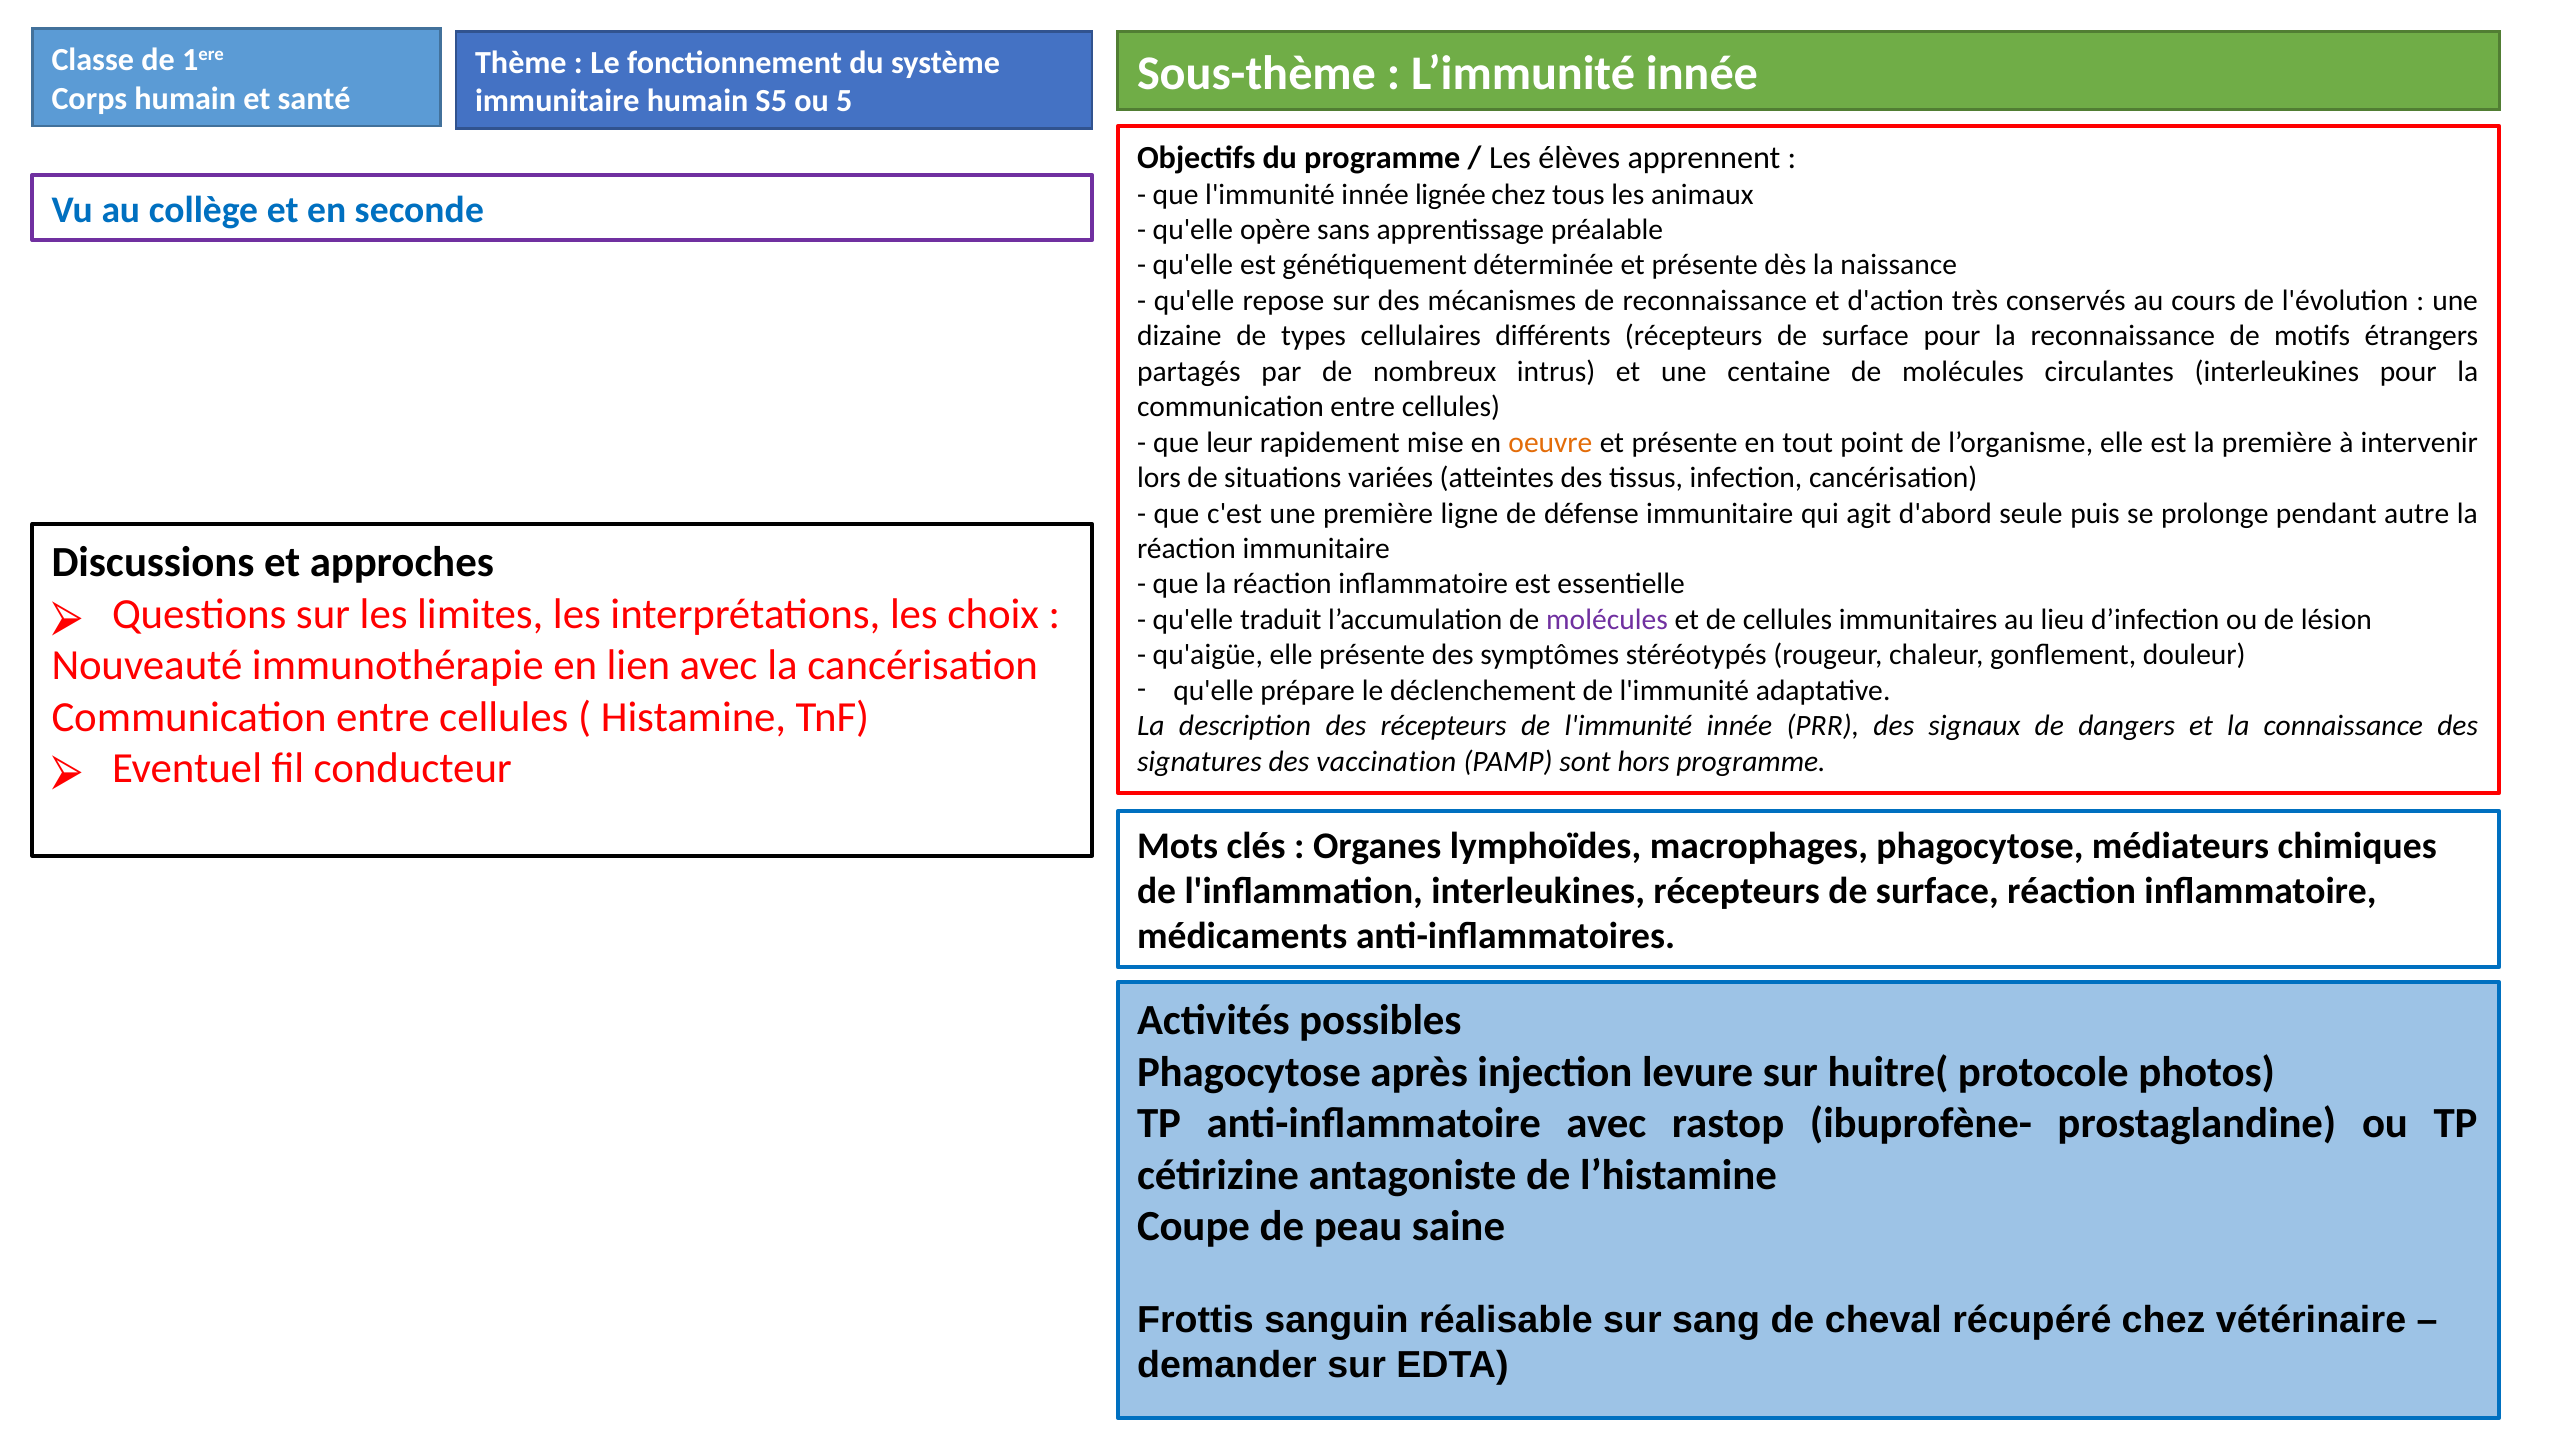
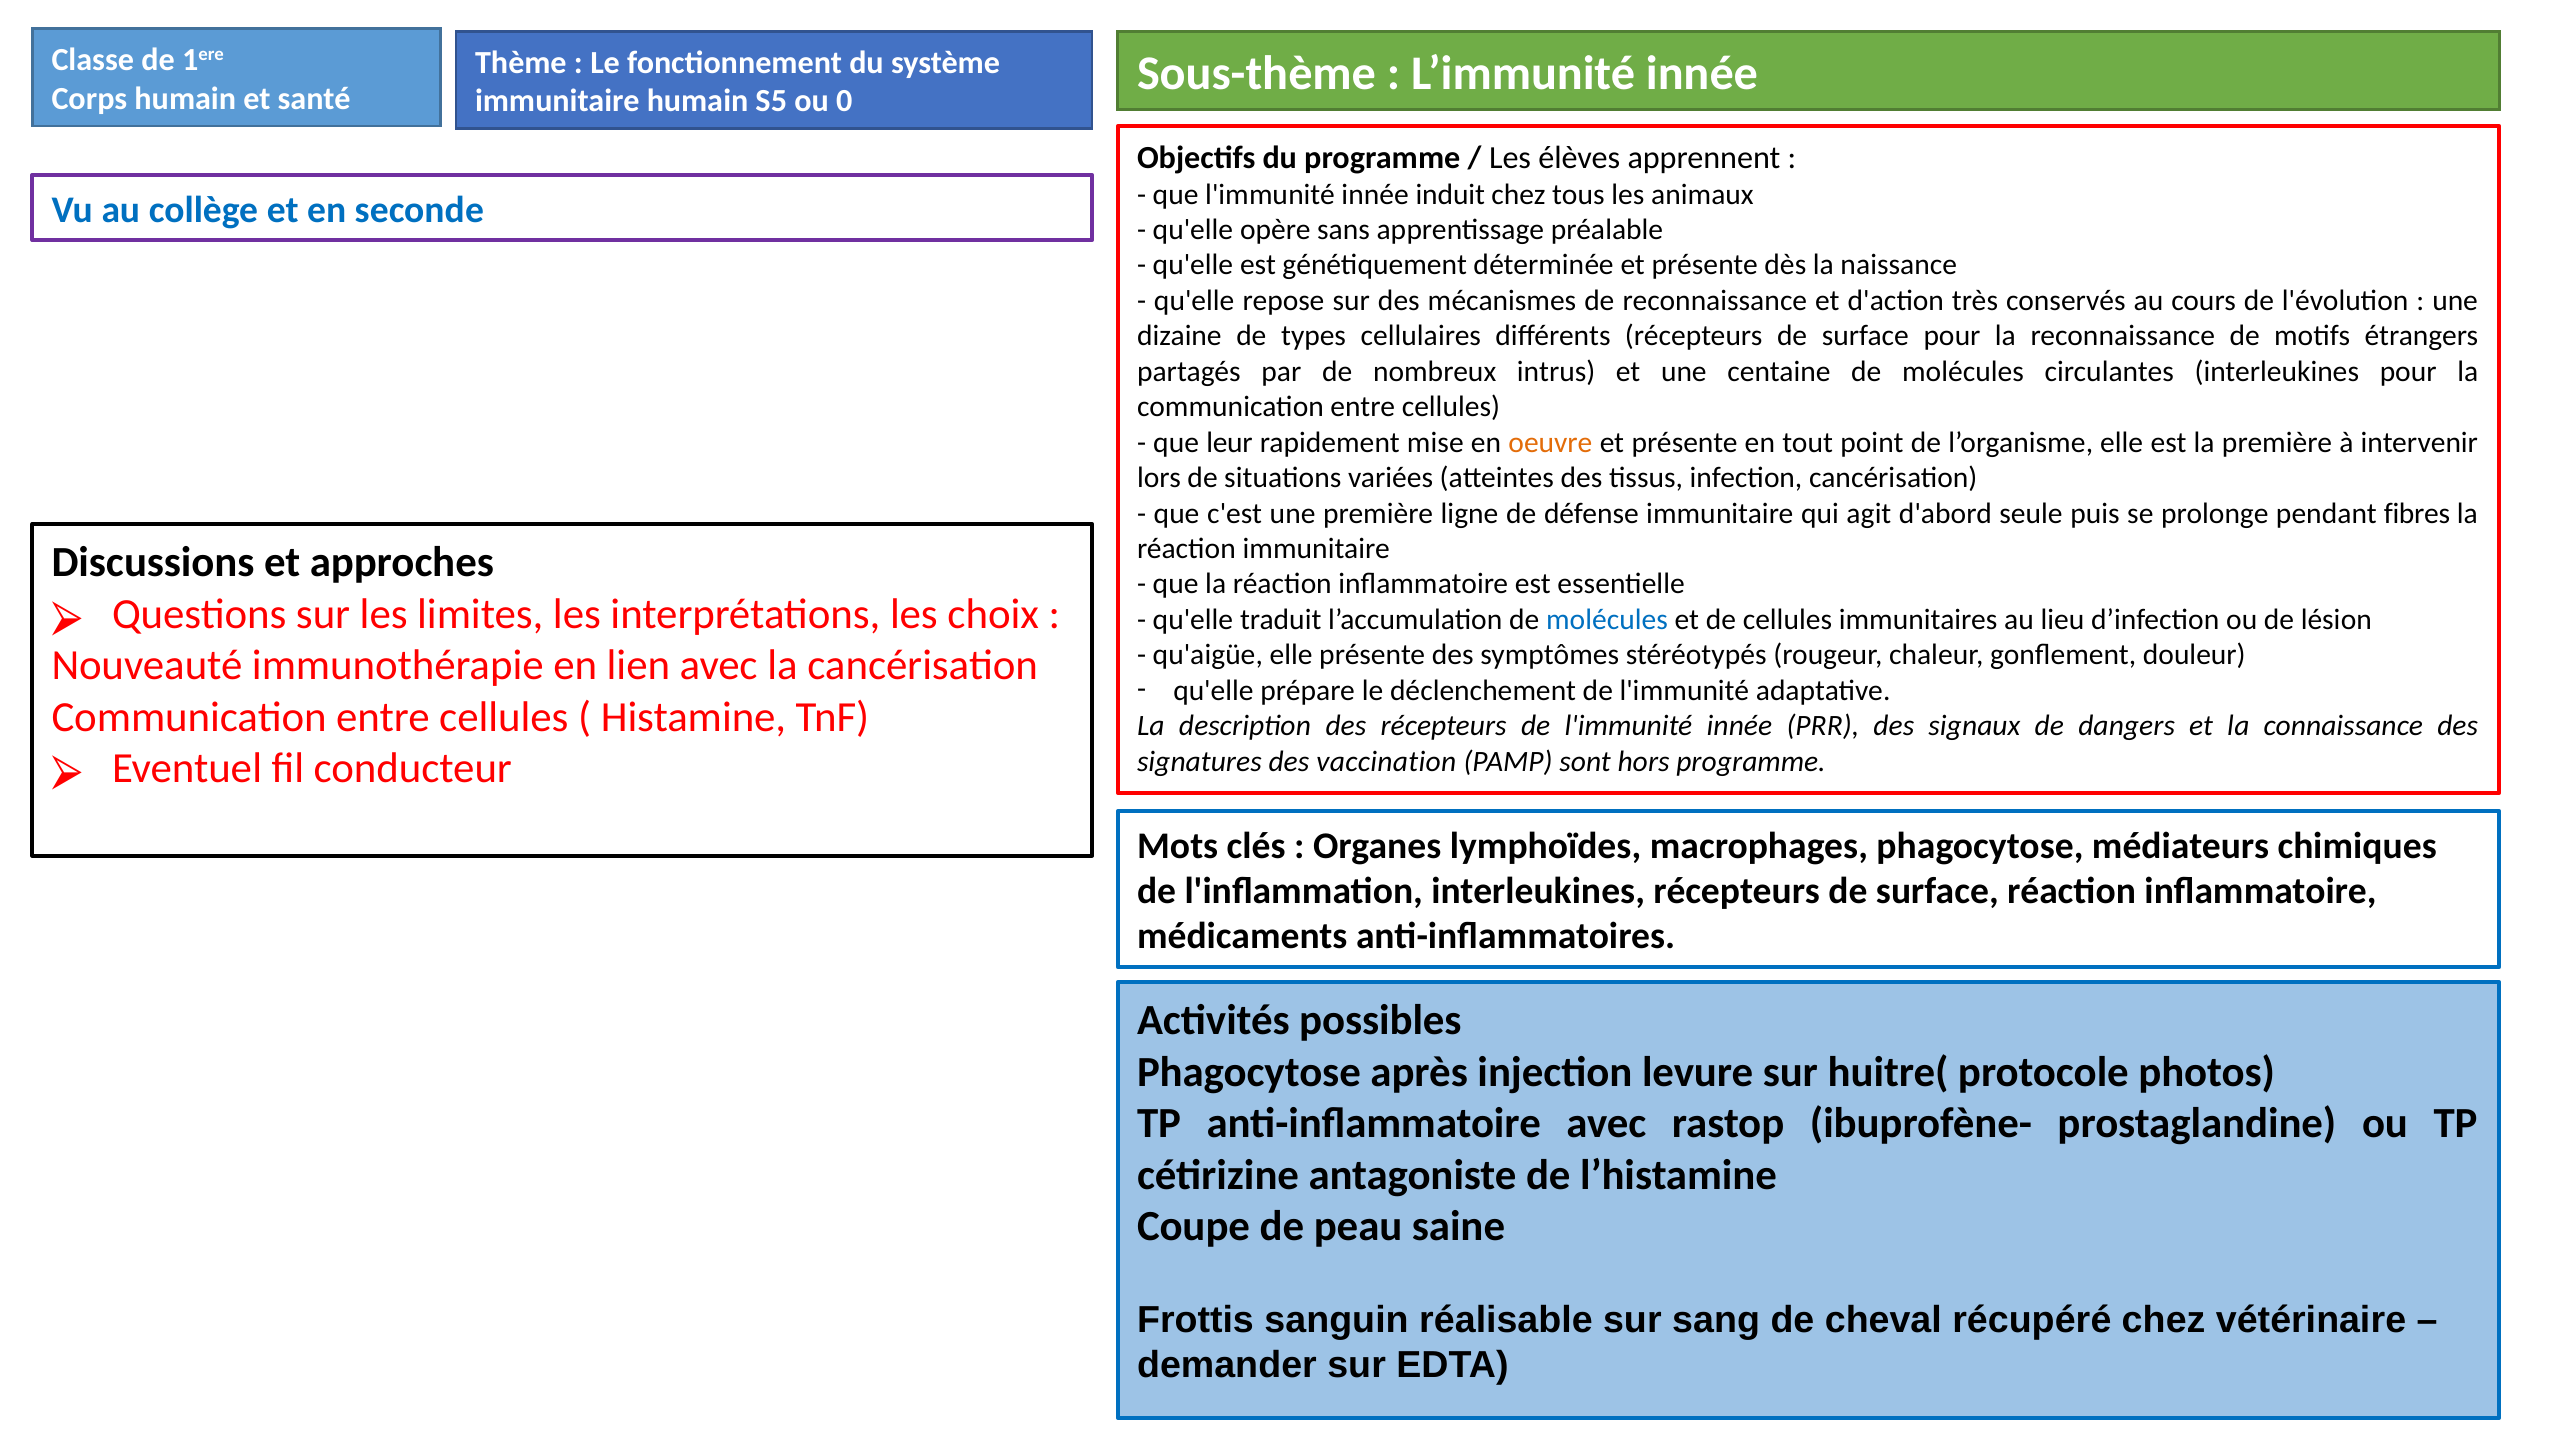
5: 5 -> 0
lignée: lignée -> induit
autre: autre -> fibres
molécules at (1607, 620) colour: purple -> blue
